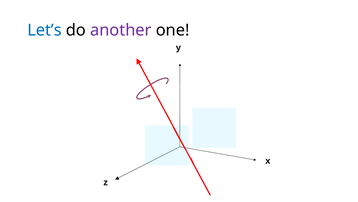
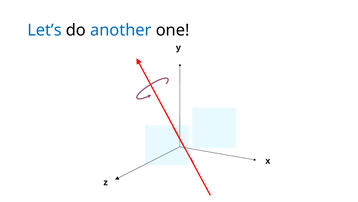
another colour: purple -> blue
